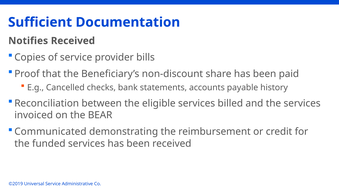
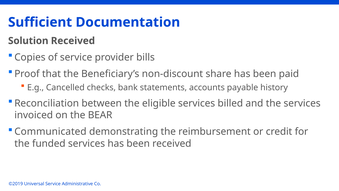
Notifies: Notifies -> Solution
